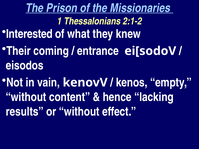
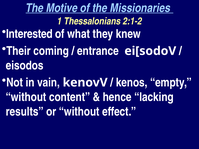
Prison: Prison -> Motive
